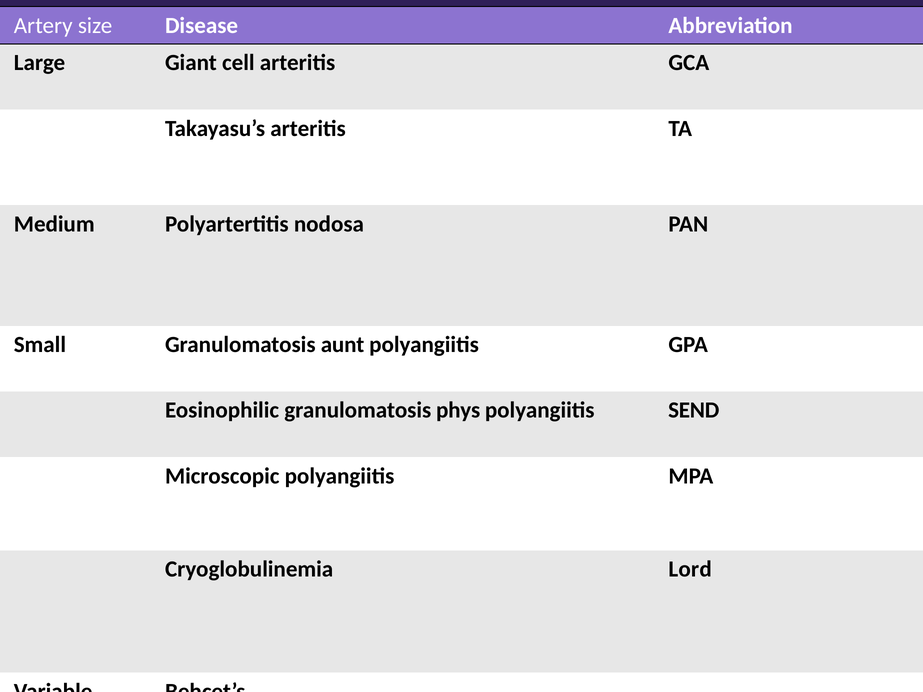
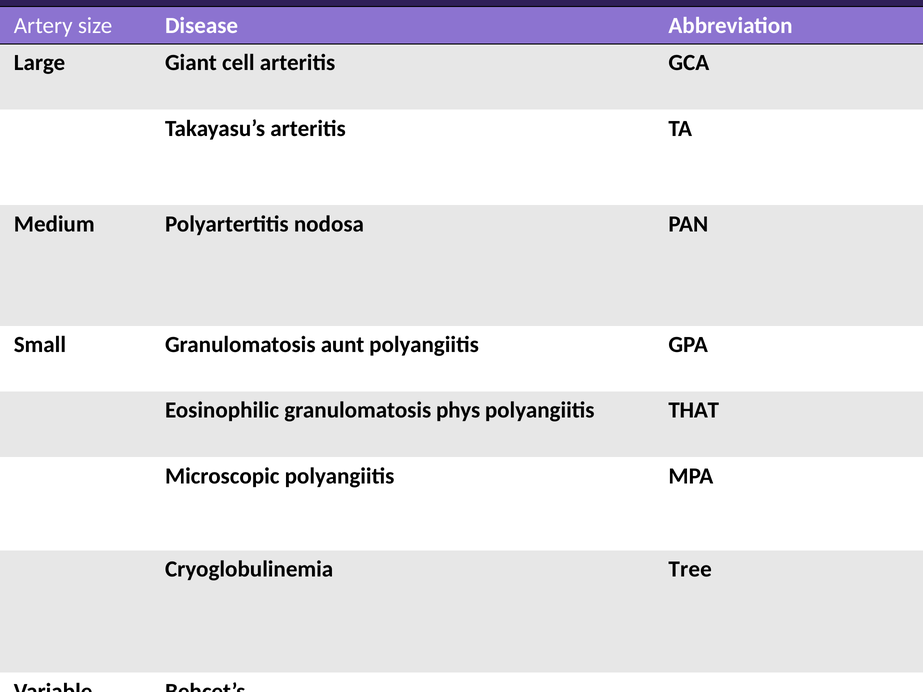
SEND: SEND -> THAT
Lord: Lord -> Tree
